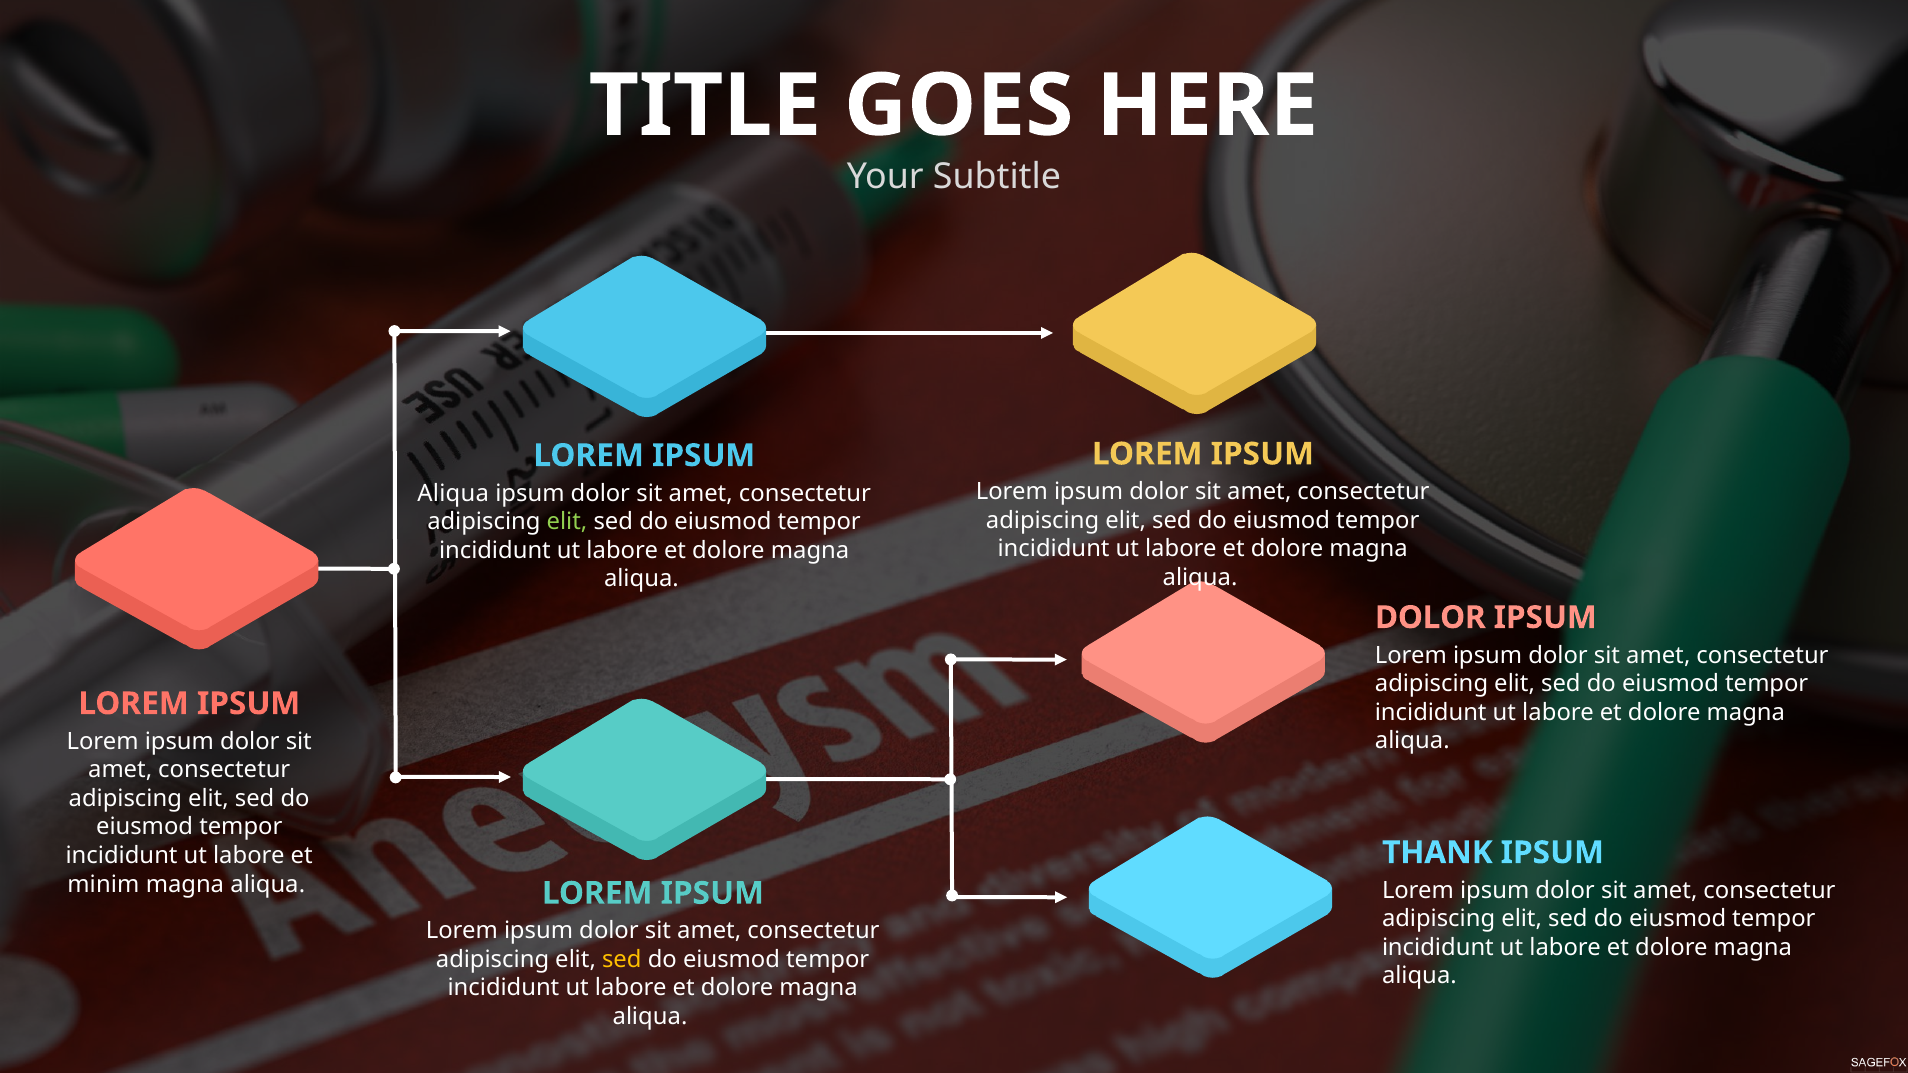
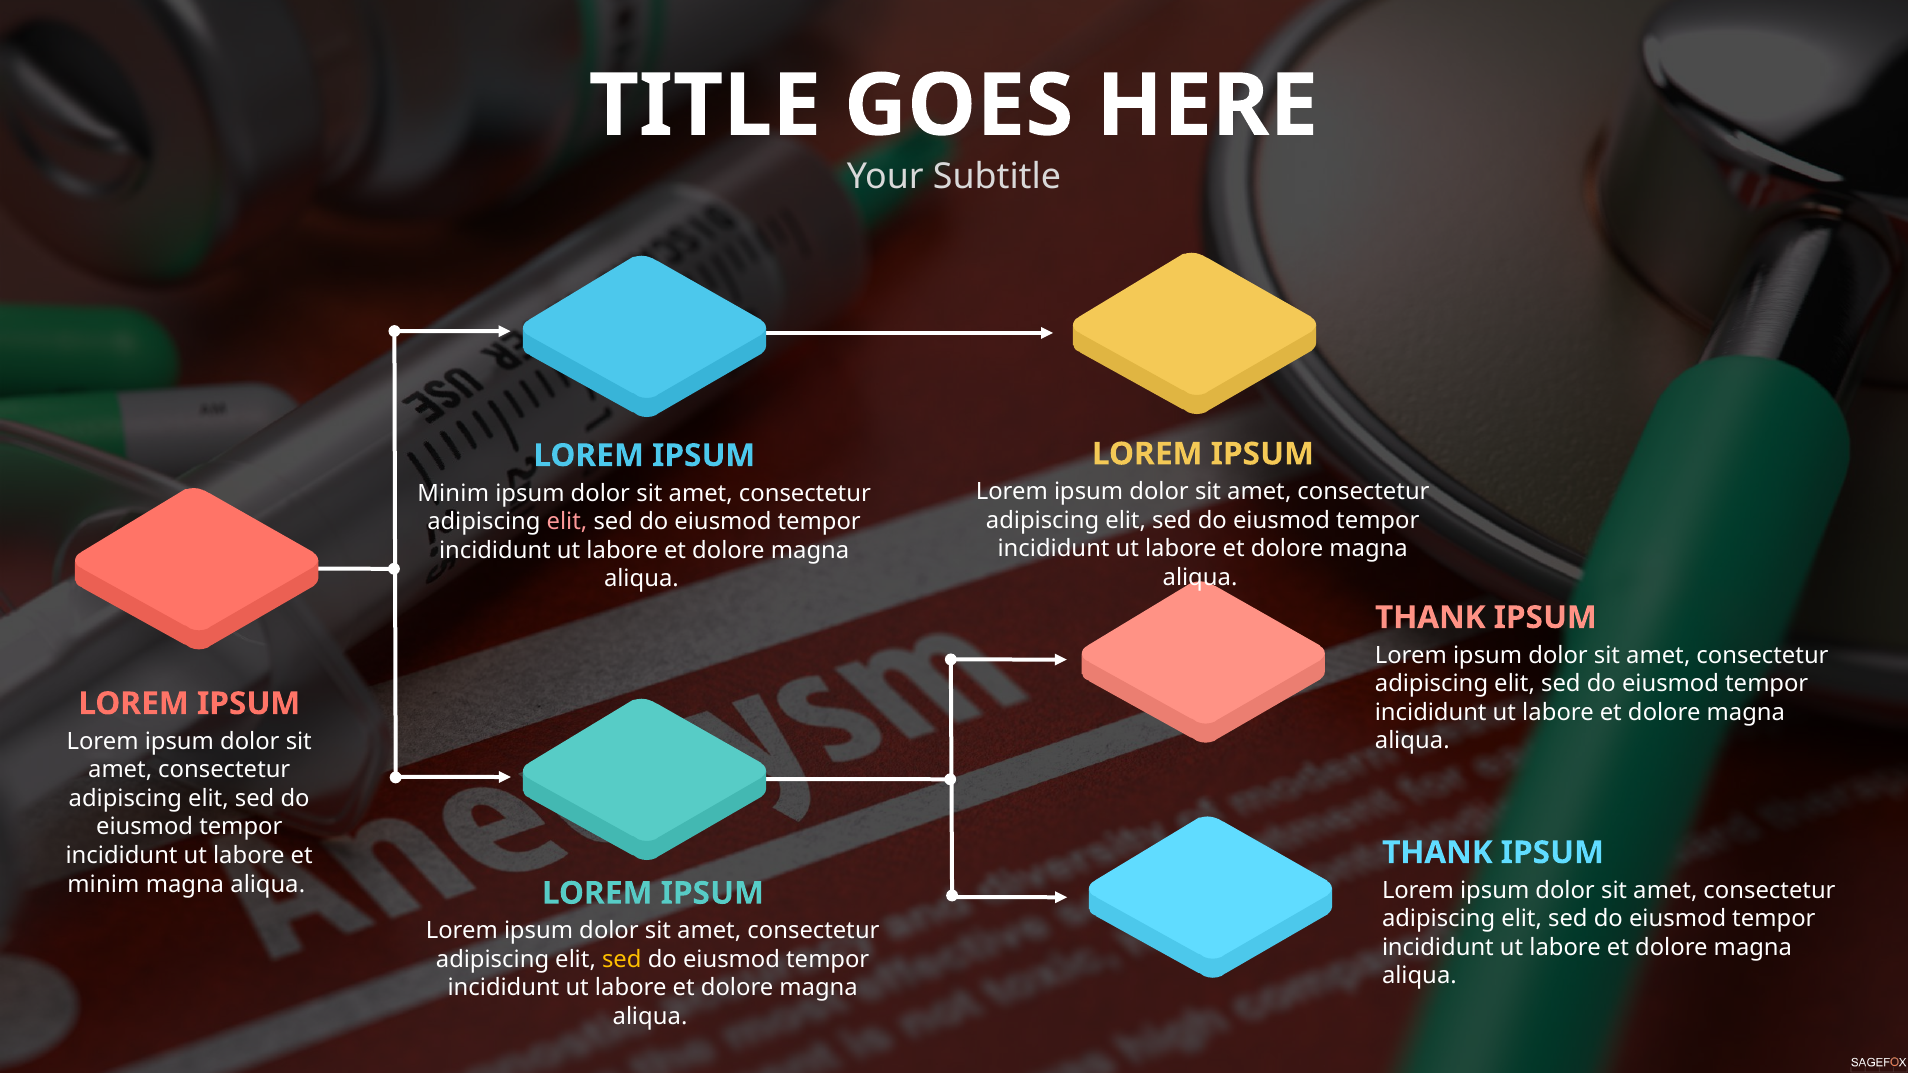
Aliqua at (453, 493): Aliqua -> Minim
elit at (567, 522) colour: light green -> pink
DOLOR at (1430, 618): DOLOR -> THANK
